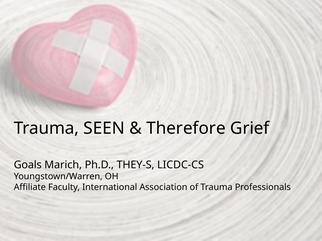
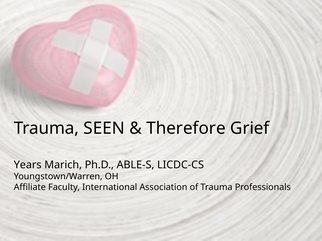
Goals: Goals -> Years
THEY-S: THEY-S -> ABLE-S
